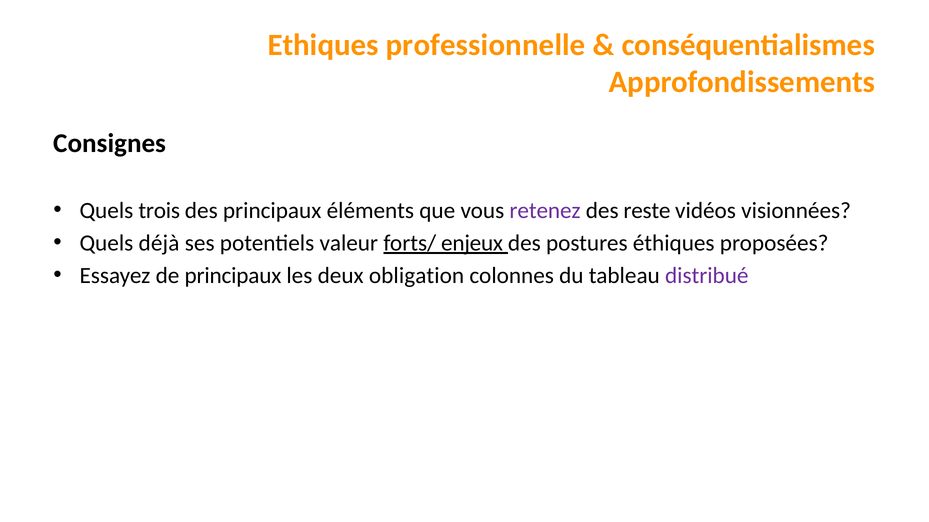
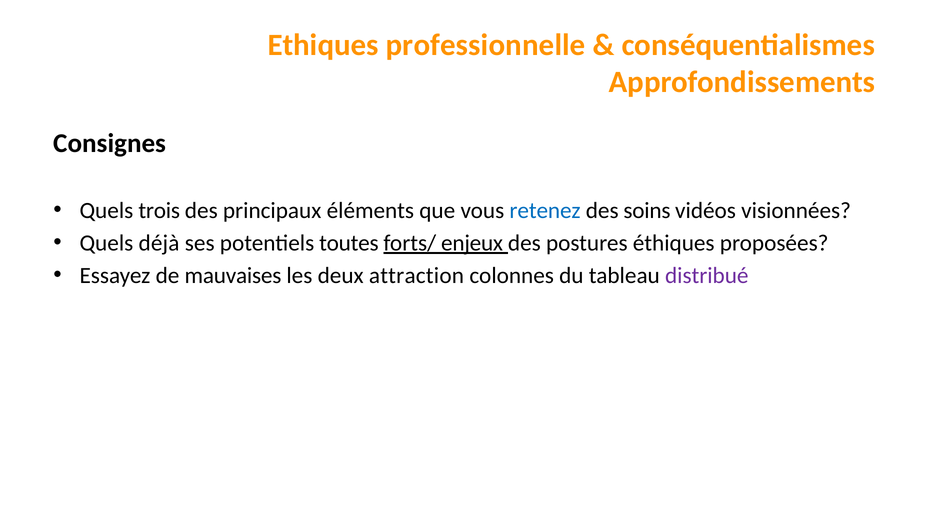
retenez colour: purple -> blue
reste: reste -> soins
valeur: valeur -> toutes
de principaux: principaux -> mauvaises
obligation: obligation -> attraction
